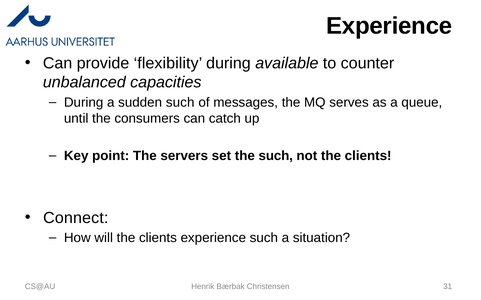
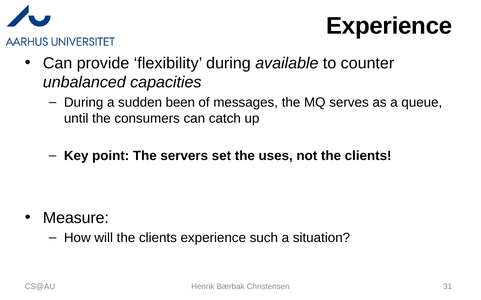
sudden such: such -> been
the such: such -> uses
Connect: Connect -> Measure
